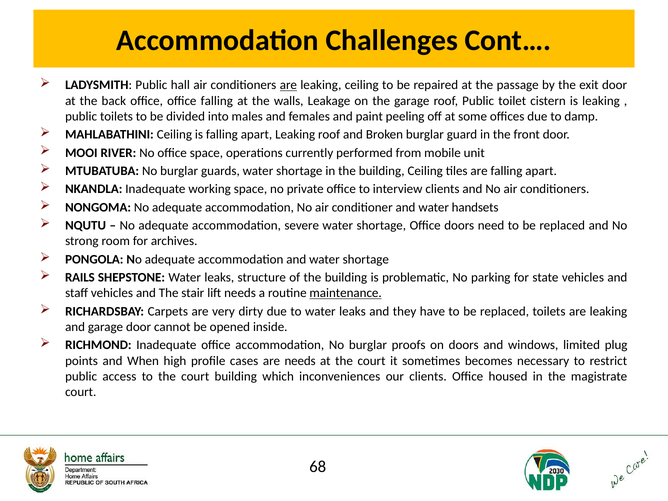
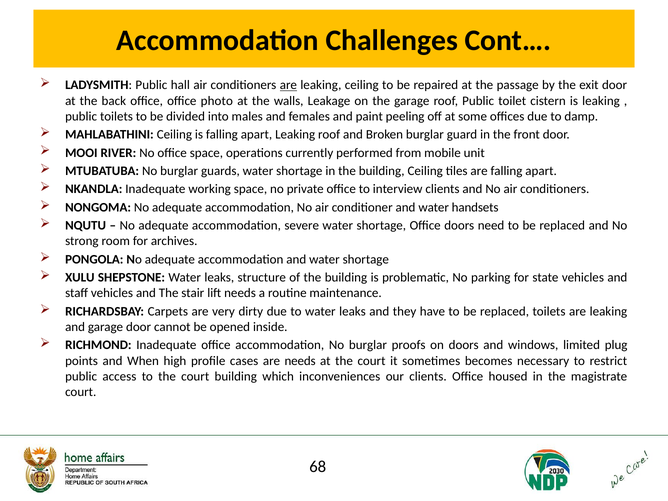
office falling: falling -> photo
RAILS: RAILS -> XULU
maintenance underline: present -> none
